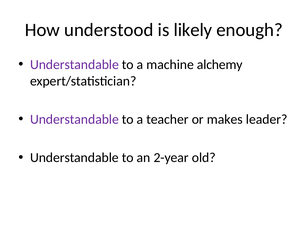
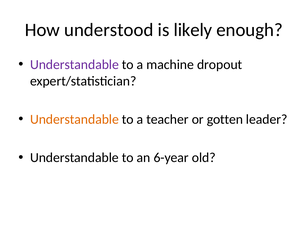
alchemy: alchemy -> dropout
Understandable at (74, 119) colour: purple -> orange
makes: makes -> gotten
2-year: 2-year -> 6-year
